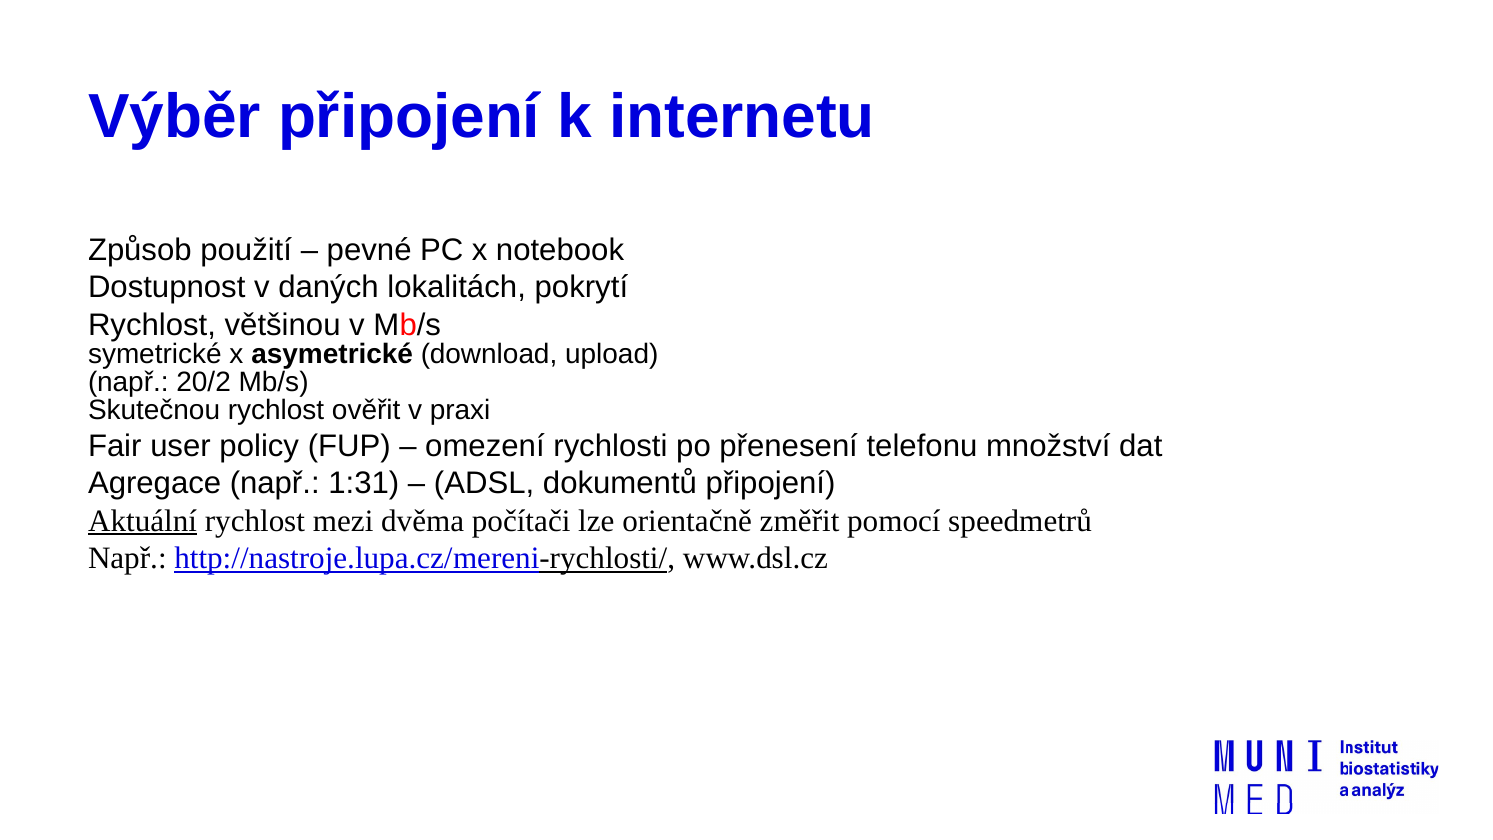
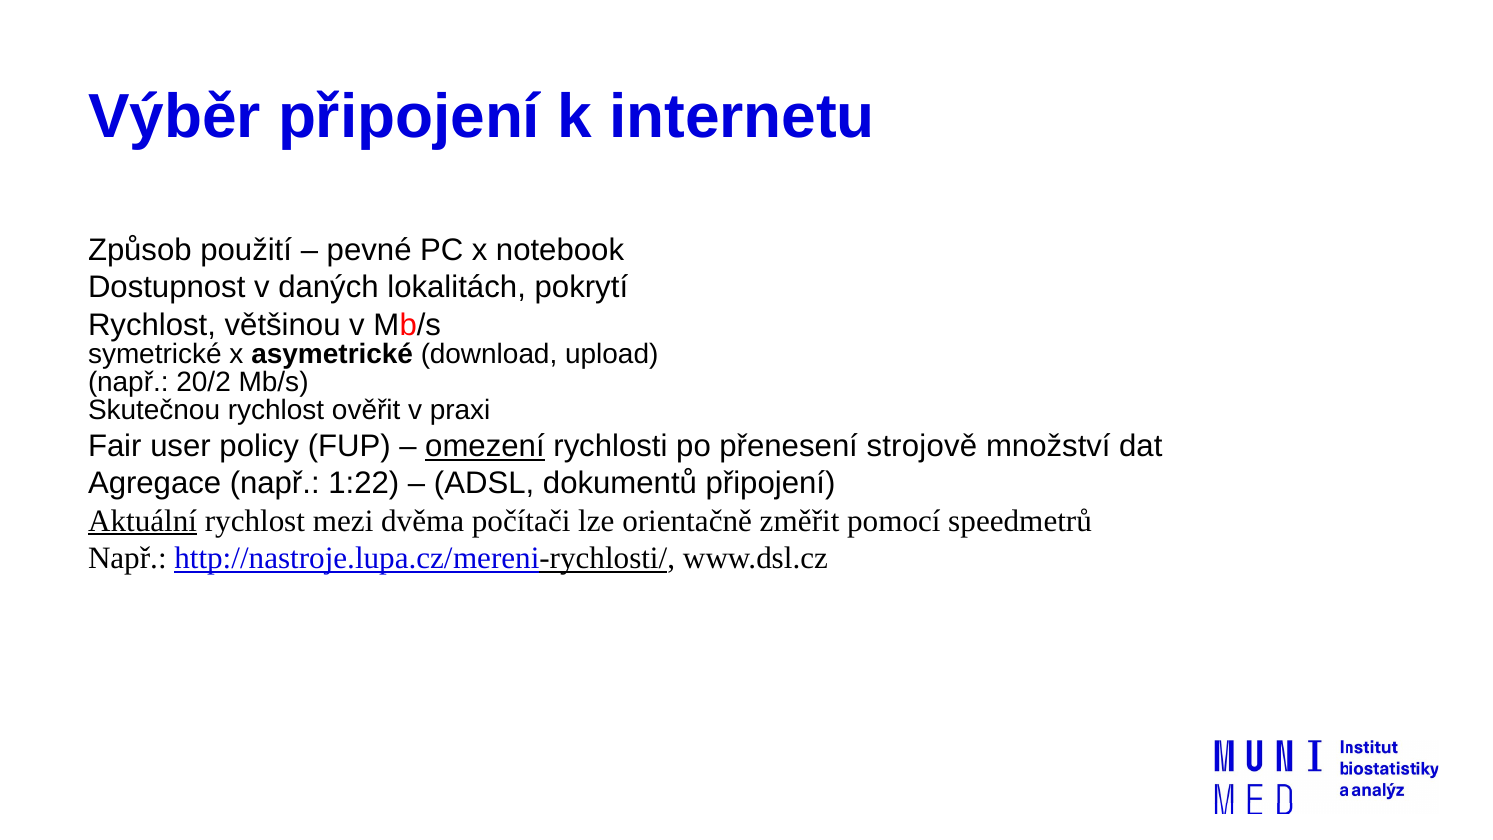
omezení underline: none -> present
telefonu: telefonu -> strojově
1:31: 1:31 -> 1:22
